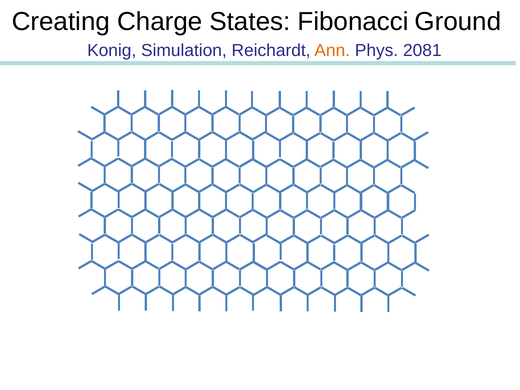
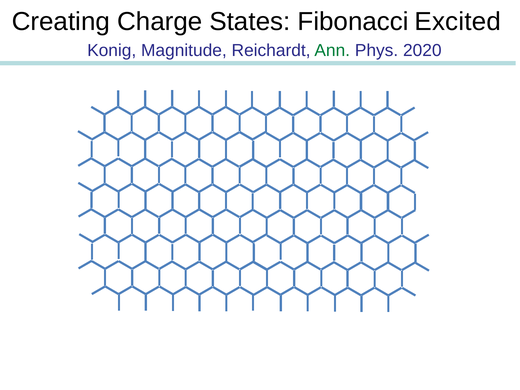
Ground: Ground -> Excited
Simulation: Simulation -> Magnitude
Ann colour: orange -> green
2081: 2081 -> 2020
